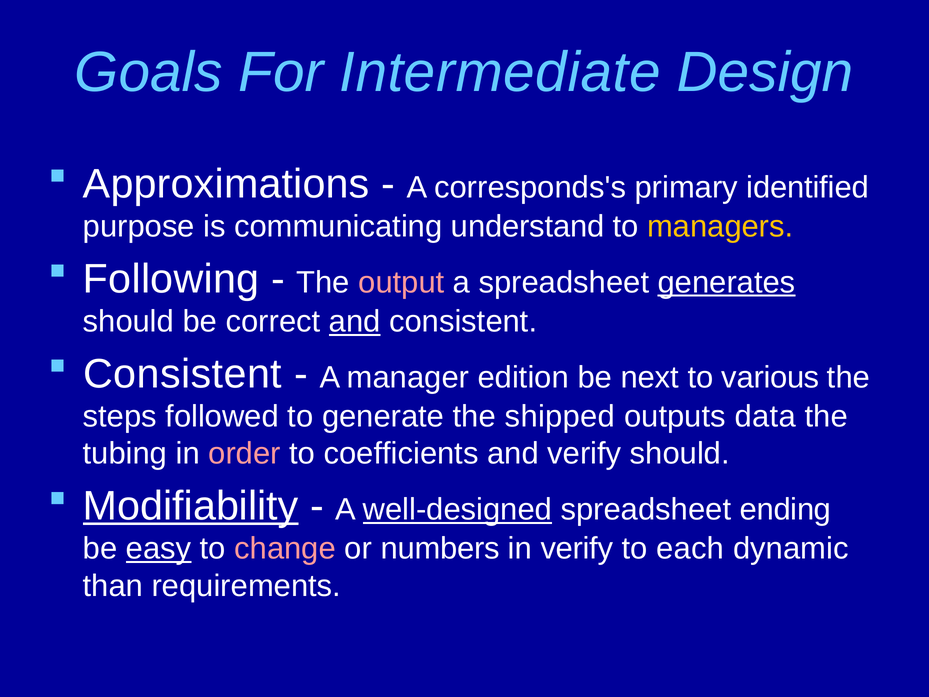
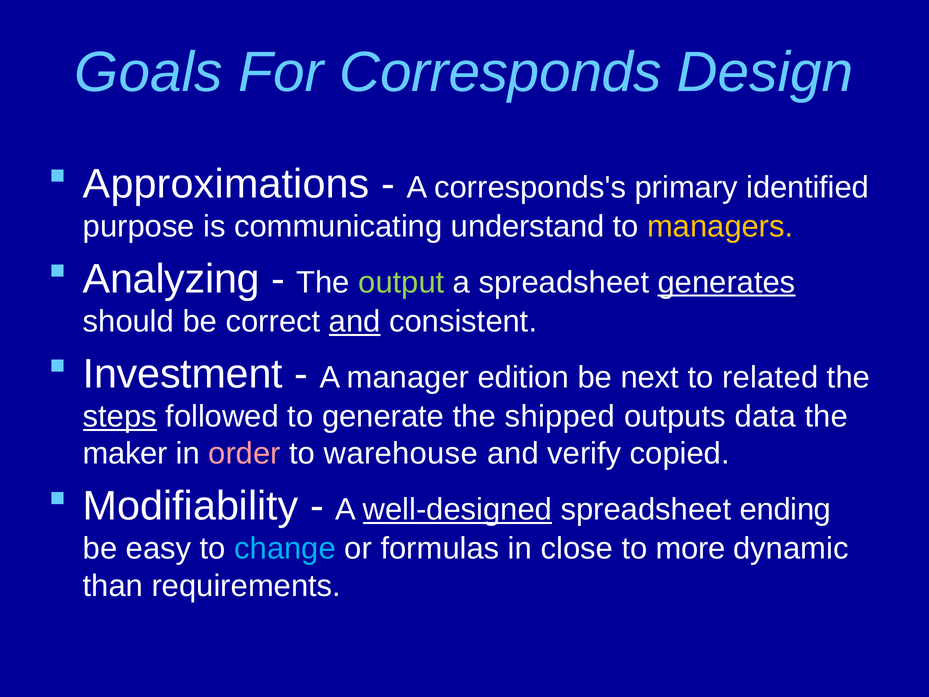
Intermediate: Intermediate -> Corresponds
Following: Following -> Analyzing
output colour: pink -> light green
Consistent at (183, 374): Consistent -> Investment
various: various -> related
steps underline: none -> present
tubing: tubing -> maker
coefficients: coefficients -> warehouse
verify should: should -> copied
Modifiability underline: present -> none
easy underline: present -> none
change colour: pink -> light blue
numbers: numbers -> formulas
in verify: verify -> close
each: each -> more
